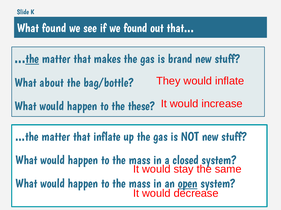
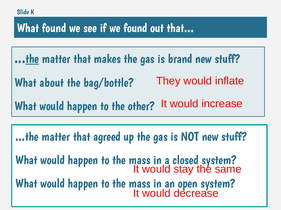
these: these -> other
that inflate: inflate -> agreed
open underline: present -> none
